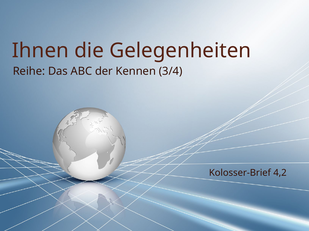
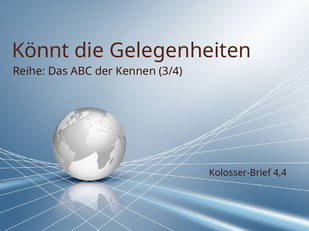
Ihnen: Ihnen -> Könnt
4,2: 4,2 -> 4,4
